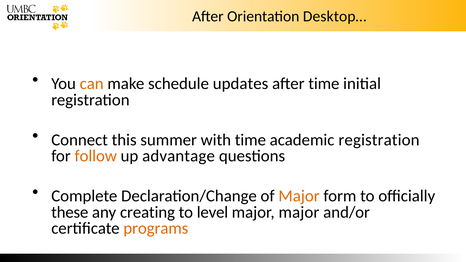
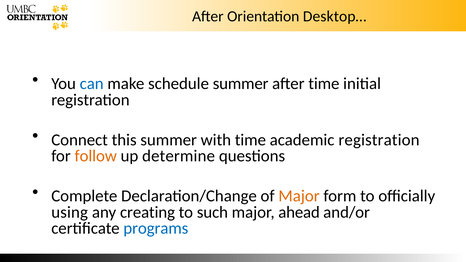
can colour: orange -> blue
schedule updates: updates -> summer
advantage: advantage -> determine
these: these -> using
level: level -> such
major major: major -> ahead
programs colour: orange -> blue
